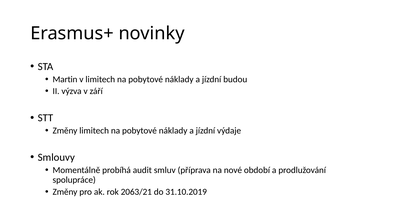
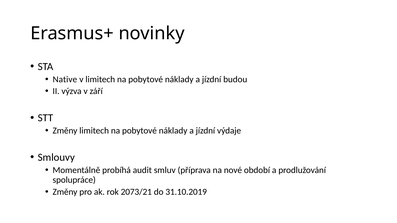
Martin: Martin -> Native
2063/21: 2063/21 -> 2073/21
